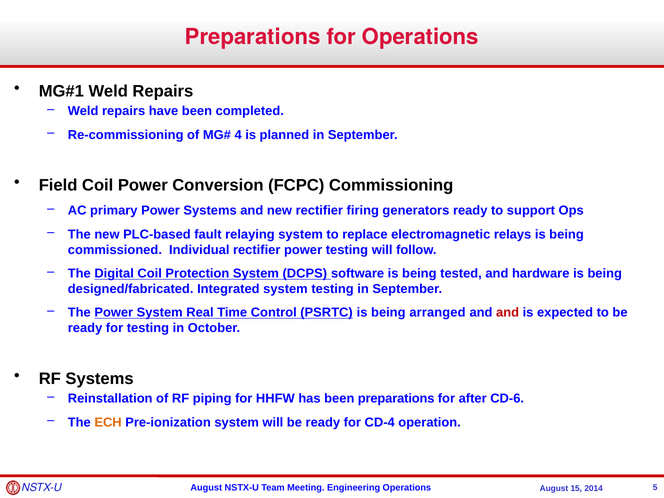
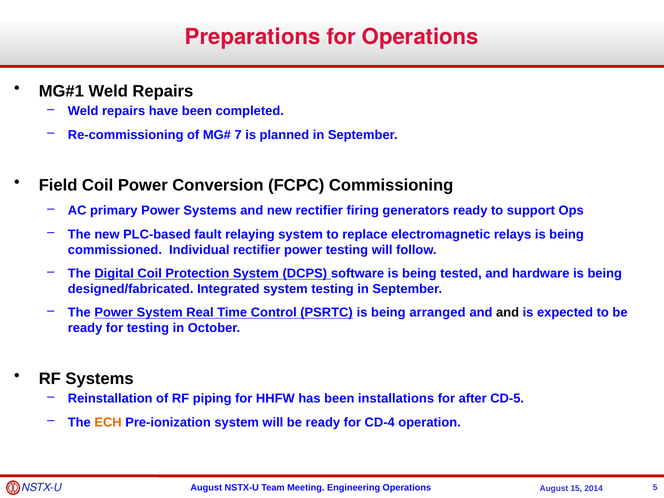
4: 4 -> 7
and at (508, 313) colour: red -> black
been preparations: preparations -> installations
CD-6: CD-6 -> CD-5
